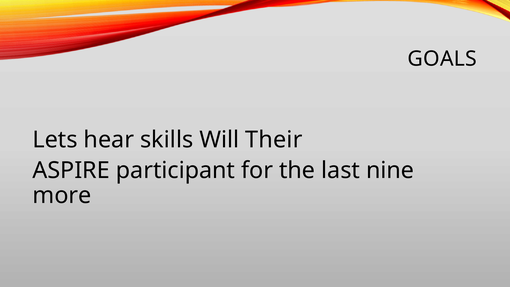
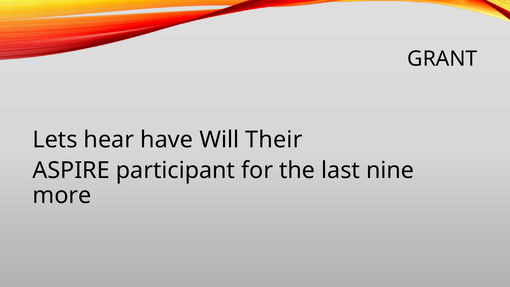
GOALS: GOALS -> GRANT
skills: skills -> have
